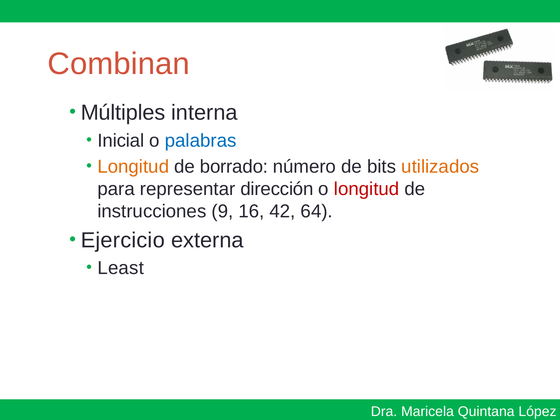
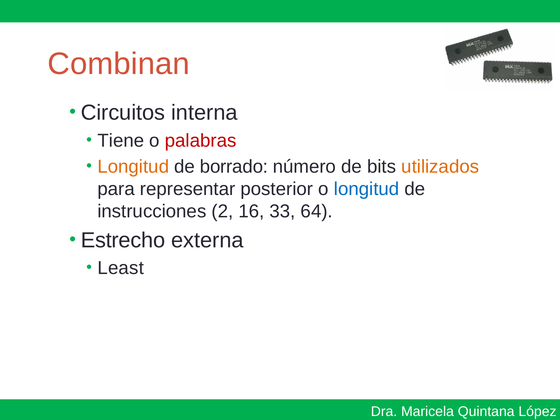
Múltiples: Múltiples -> Circuitos
Inicial: Inicial -> Tiene
palabras colour: blue -> red
dirección: dirección -> posterior
longitud at (367, 189) colour: red -> blue
9: 9 -> 2
42: 42 -> 33
Ejercicio: Ejercicio -> Estrecho
